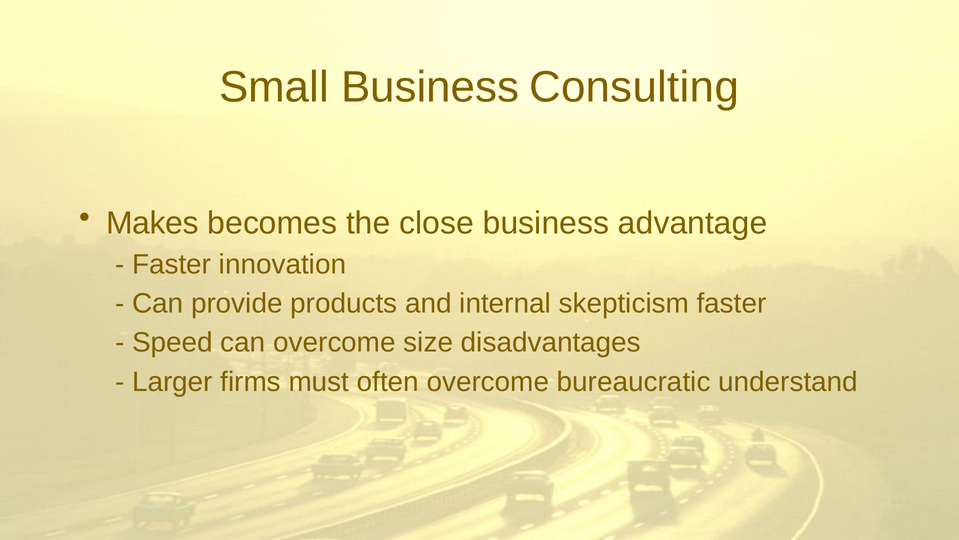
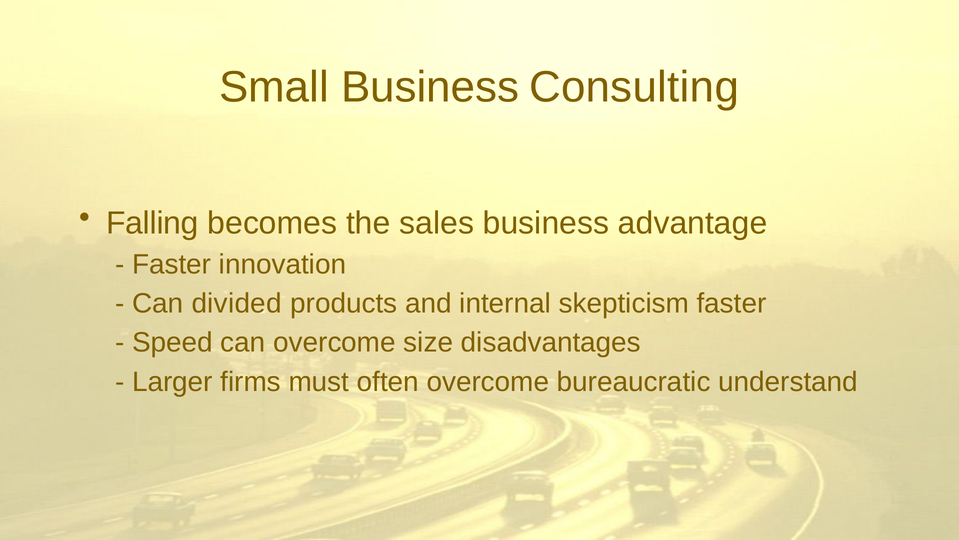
Makes: Makes -> Falling
close: close -> sales
provide: provide -> divided
